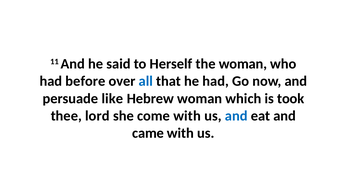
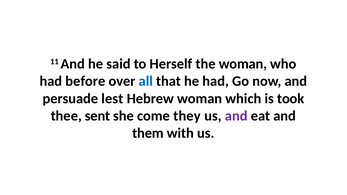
like: like -> lest
lord: lord -> sent
come with: with -> they
and at (236, 116) colour: blue -> purple
came: came -> them
